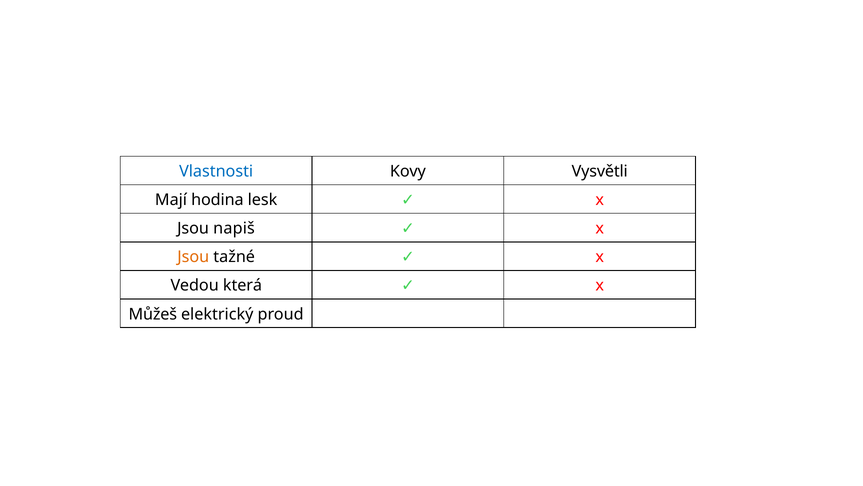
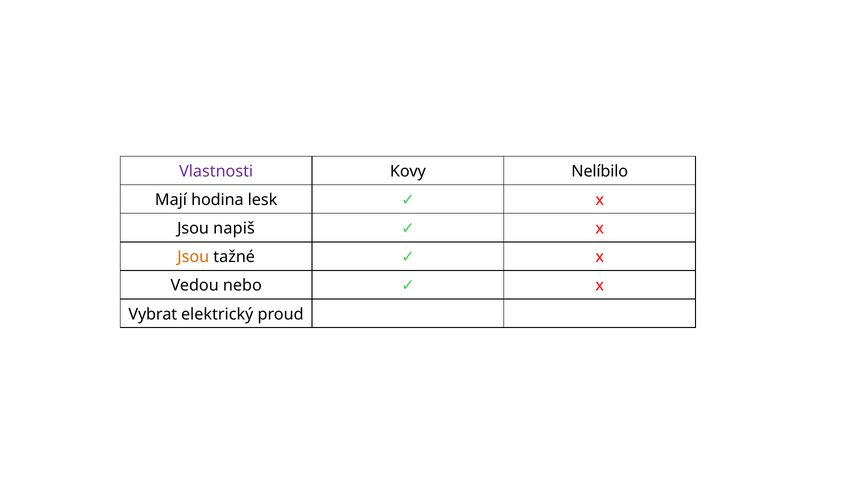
Vlastnosti colour: blue -> purple
Vysvětli: Vysvětli -> Nelíbilo
která: která -> nebo
Můžeš: Můžeš -> Vybrat
